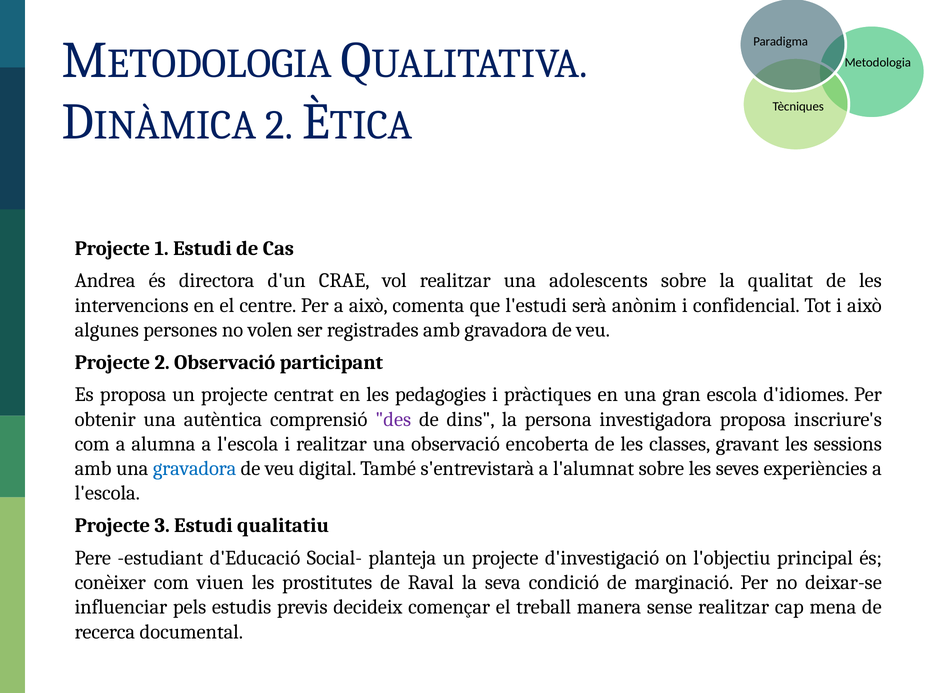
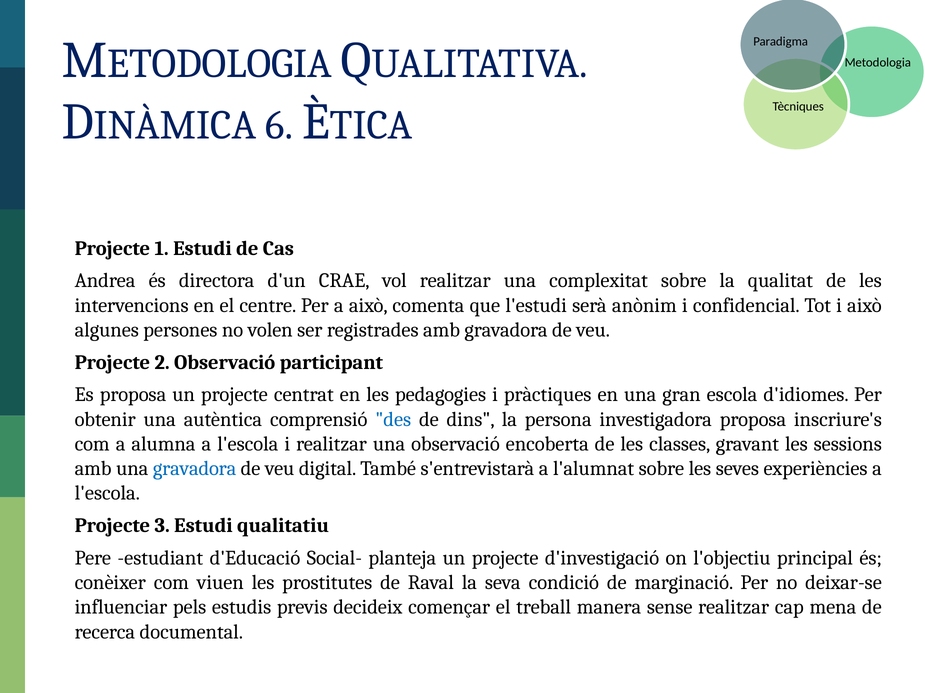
2 at (279, 125): 2 -> 6
adolescents: adolescents -> complexitat
des colour: purple -> blue
